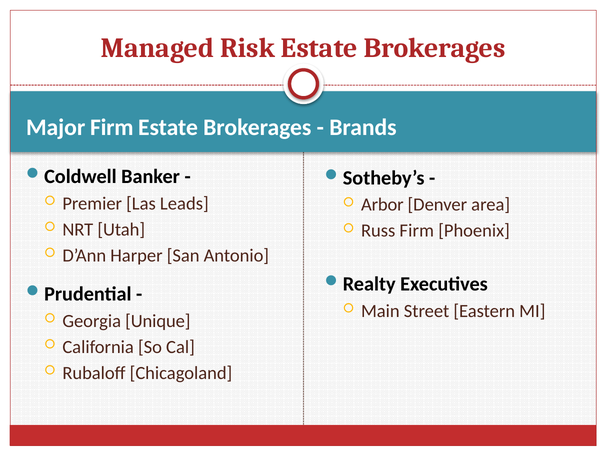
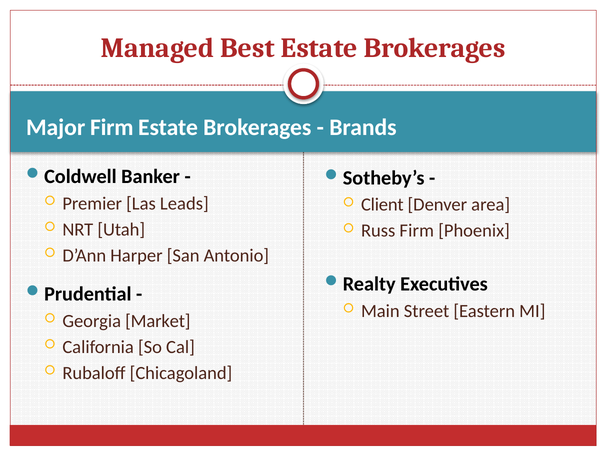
Risk: Risk -> Best
Arbor: Arbor -> Client
Unique: Unique -> Market
